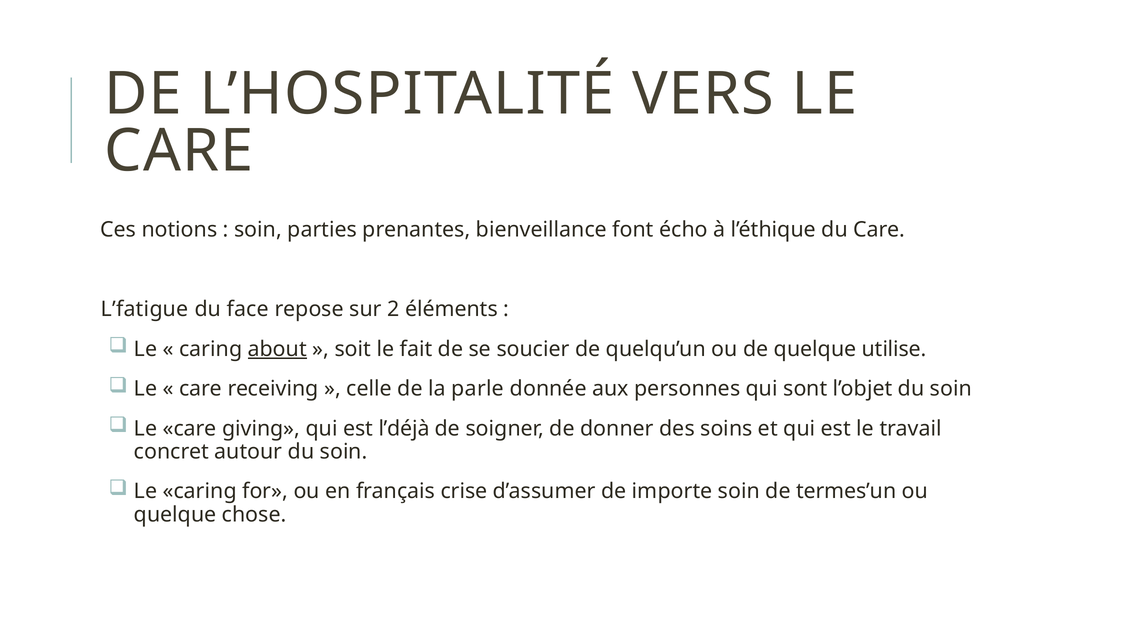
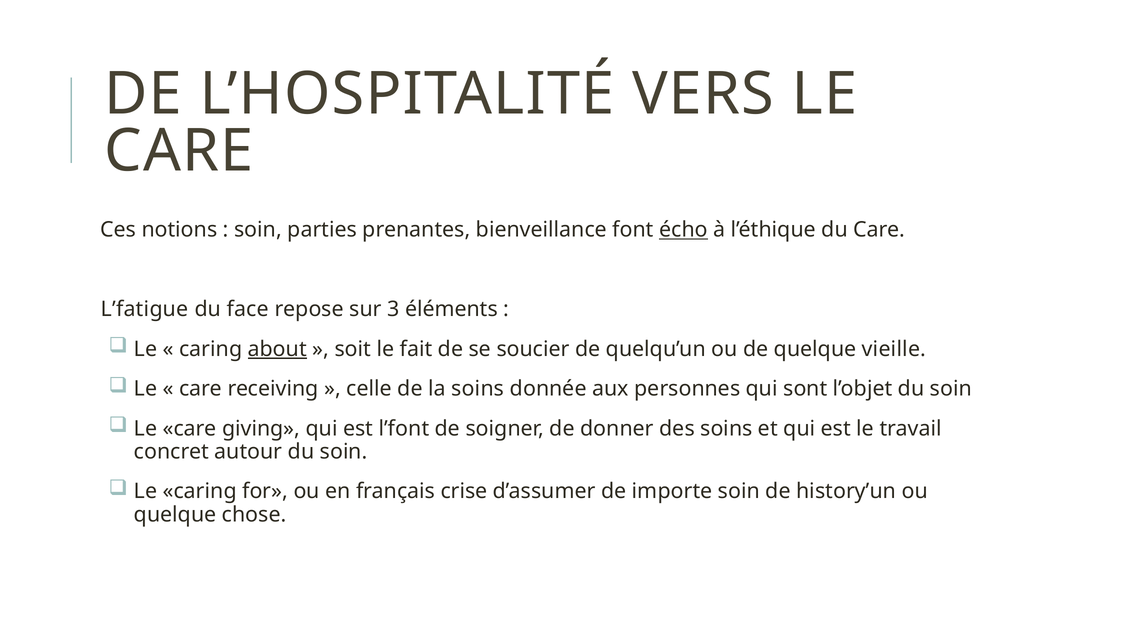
écho underline: none -> present
2: 2 -> 3
utilise: utilise -> vieille
la parle: parle -> soins
l’déjà: l’déjà -> l’font
termes’un: termes’un -> history’un
